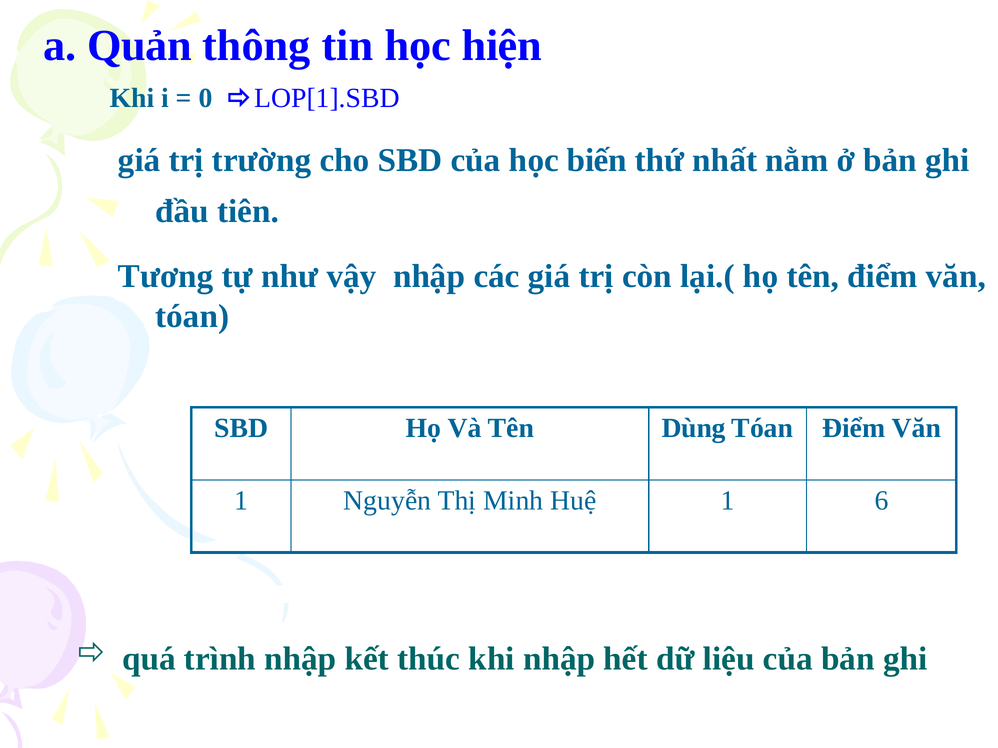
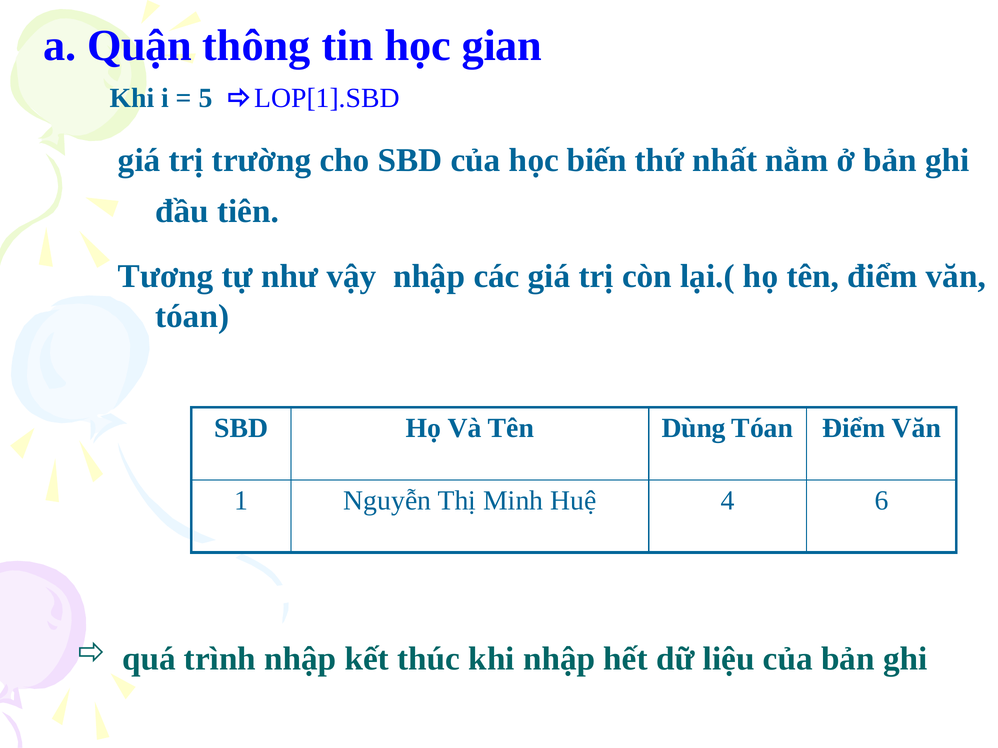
Quản: Quản -> Quận
hiện: hiện -> gian
0: 0 -> 5
Huệ 1: 1 -> 4
